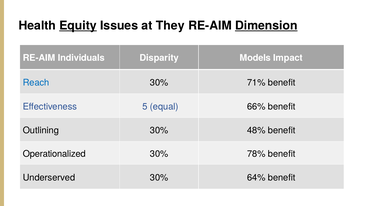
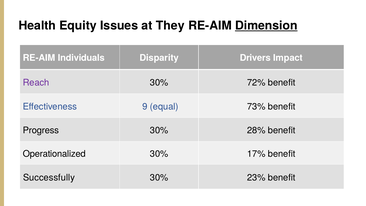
Equity underline: present -> none
Models: Models -> Drivers
Reach colour: blue -> purple
71%: 71% -> 72%
5: 5 -> 9
66%: 66% -> 73%
Outlining: Outlining -> Progress
48%: 48% -> 28%
78%: 78% -> 17%
Underserved: Underserved -> Successfully
64%: 64% -> 23%
